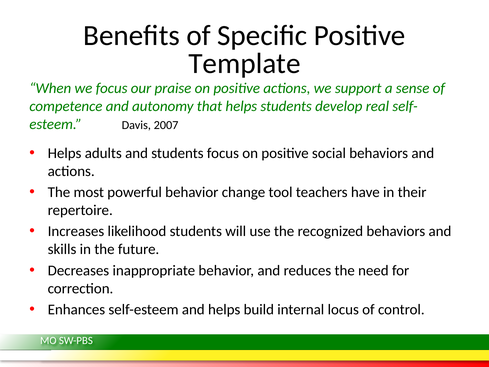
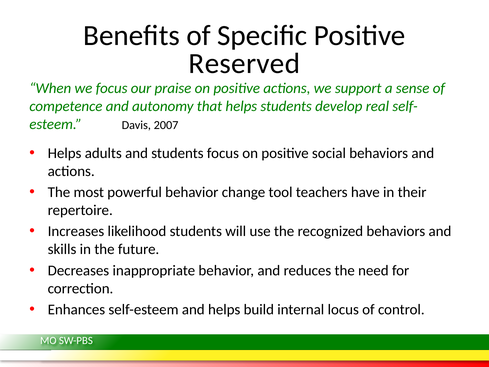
Template: Template -> Reserved
